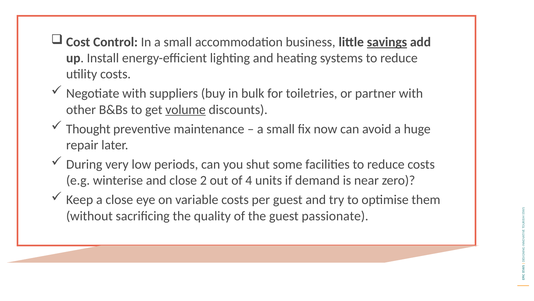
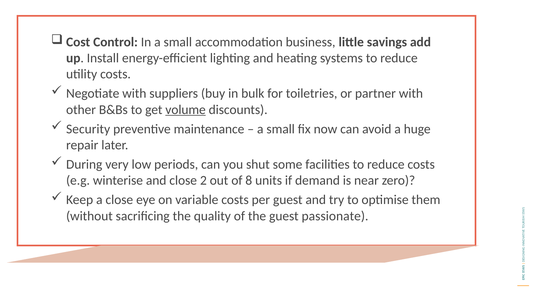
savings underline: present -> none
Thought: Thought -> Security
4: 4 -> 8
